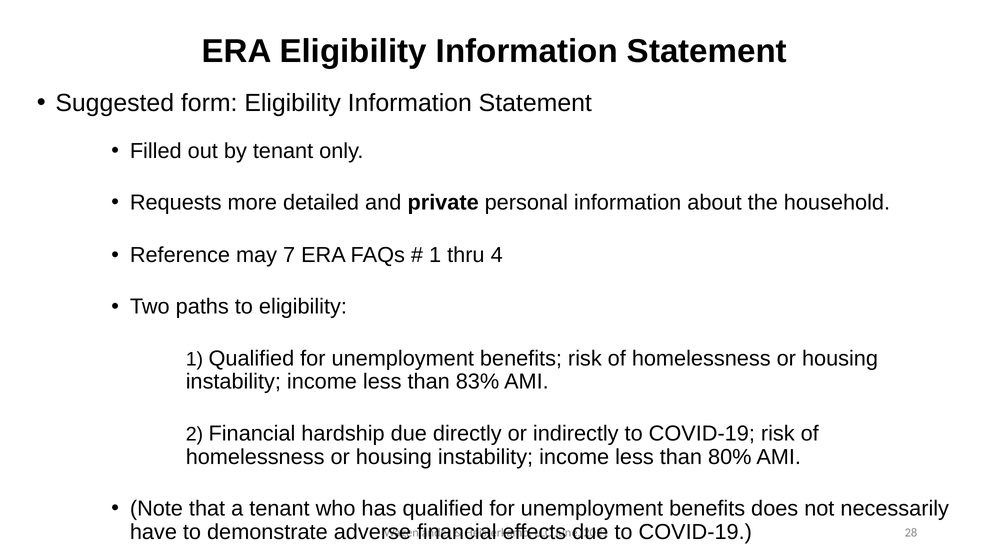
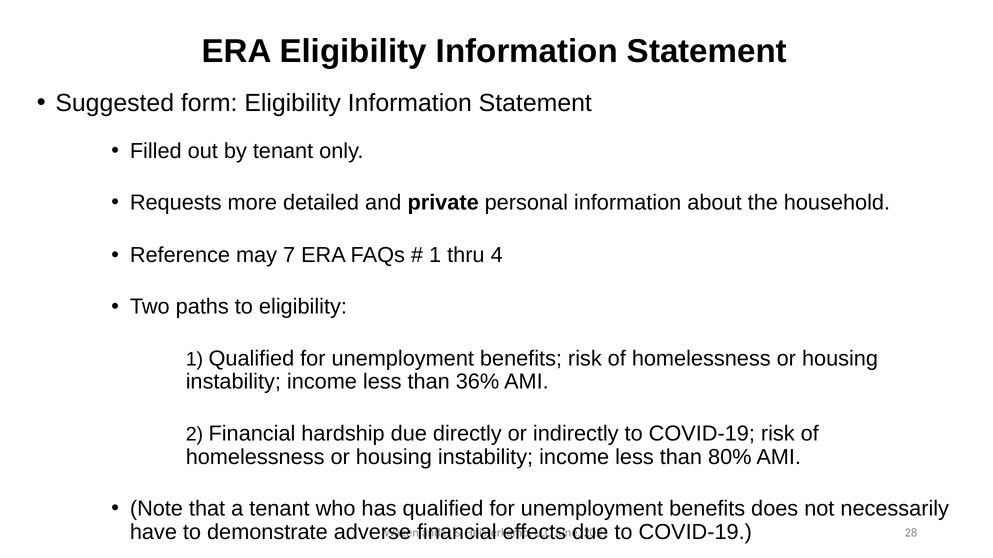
83%: 83% -> 36%
